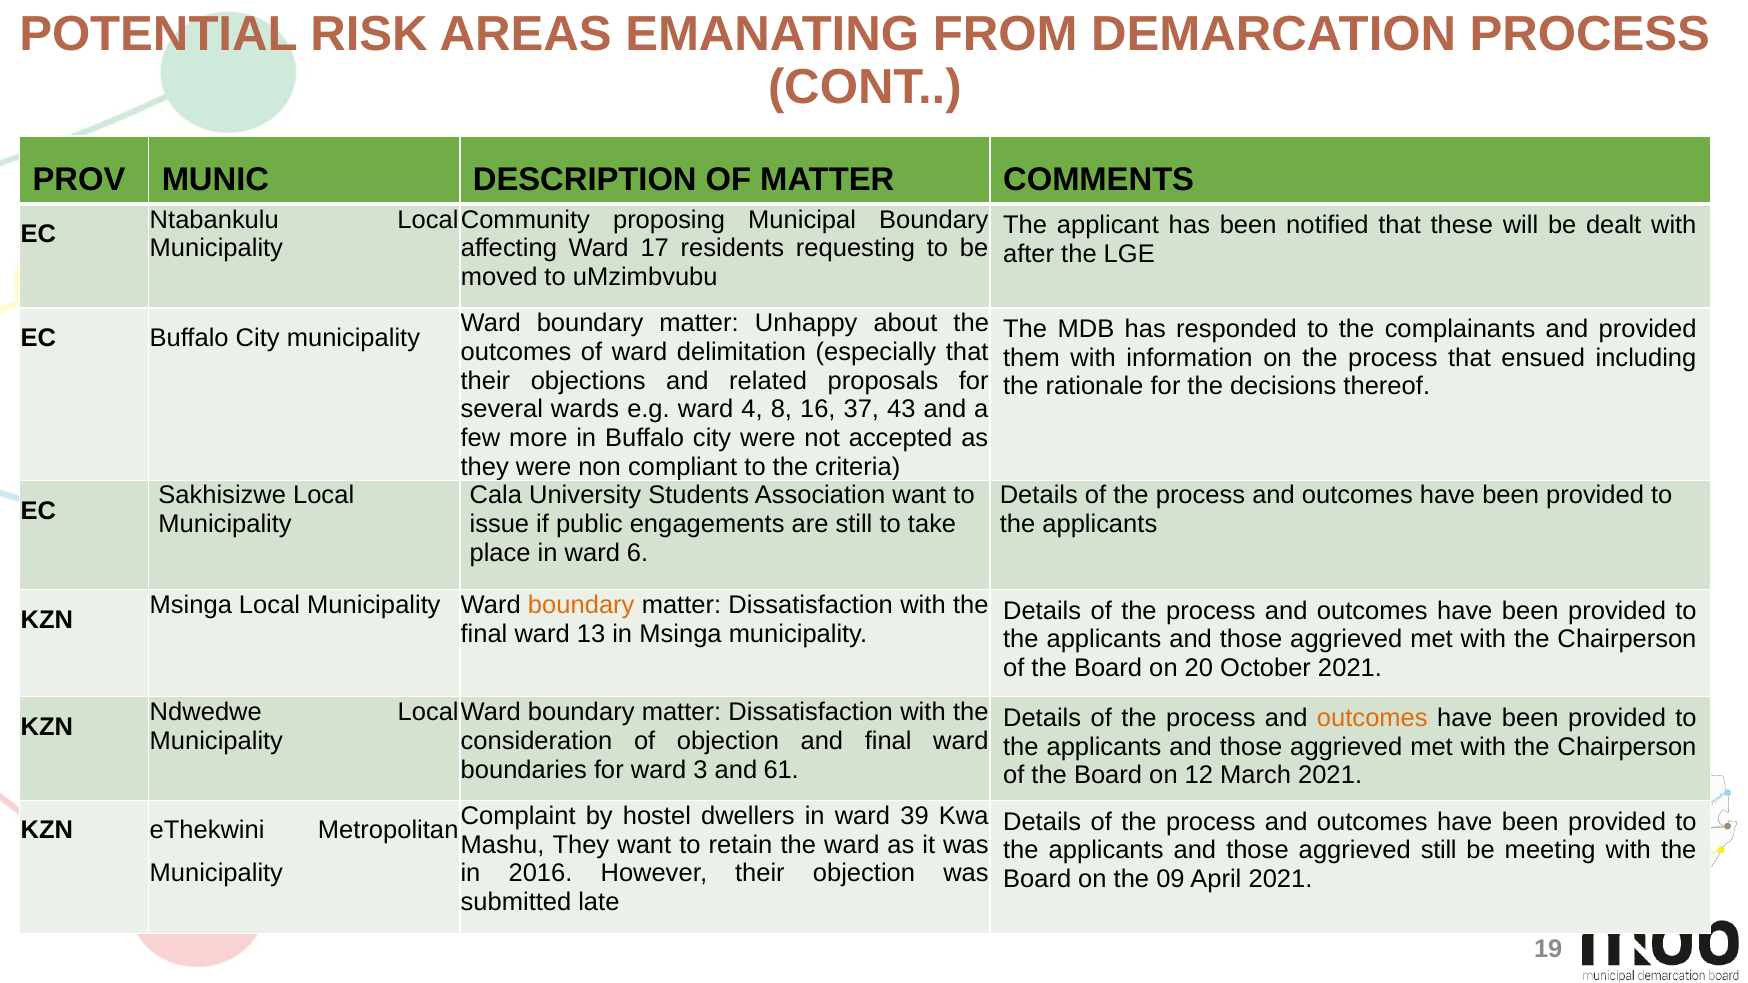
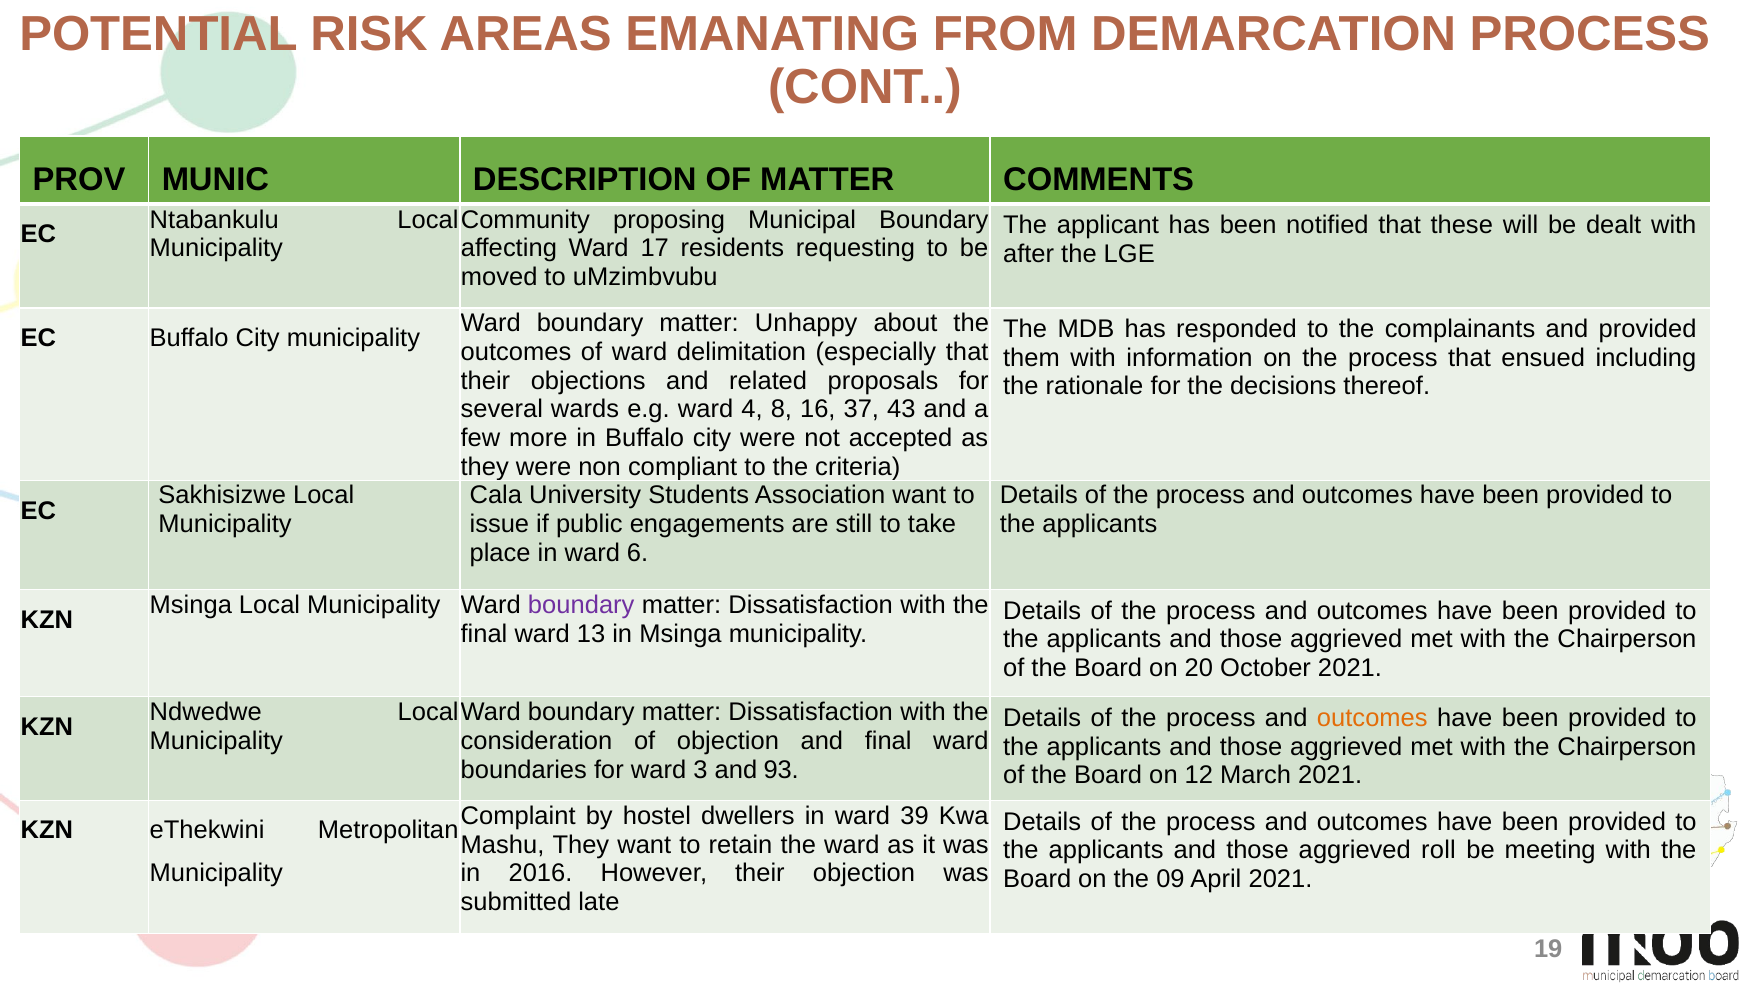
boundary at (581, 605) colour: orange -> purple
61: 61 -> 93
aggrieved still: still -> roll
